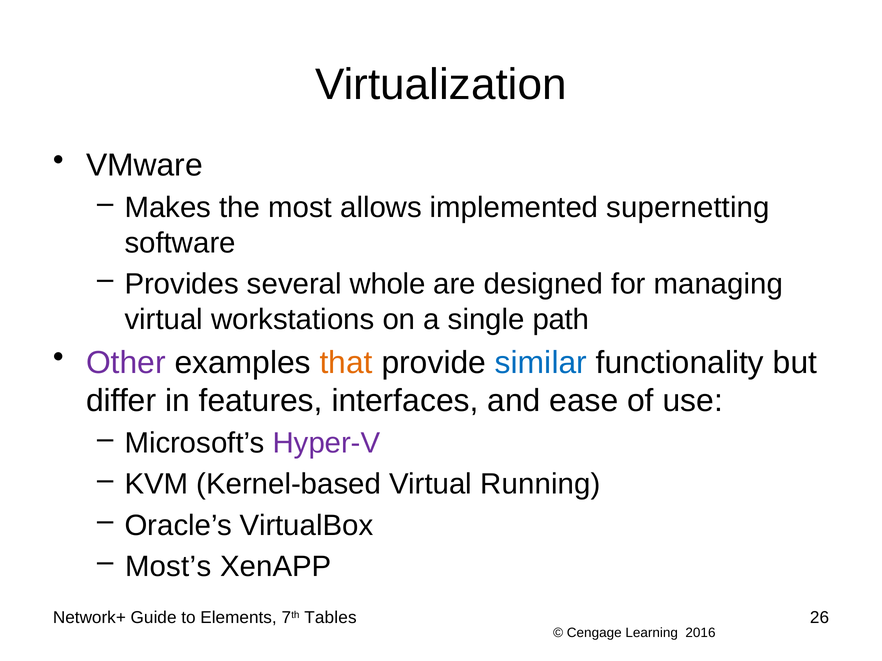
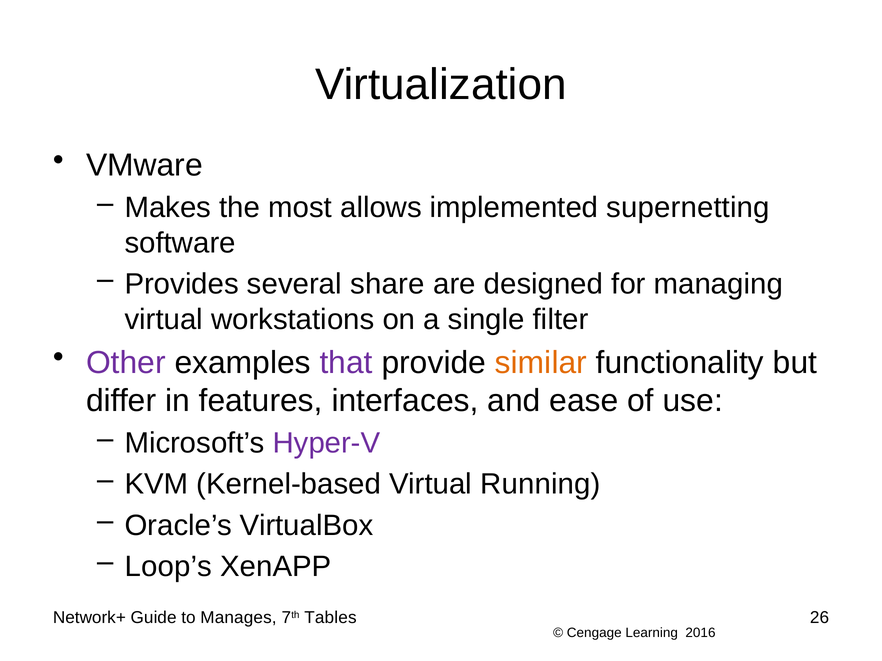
whole: whole -> share
path: path -> filter
that colour: orange -> purple
similar colour: blue -> orange
Most’s: Most’s -> Loop’s
Elements: Elements -> Manages
